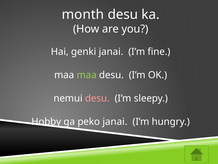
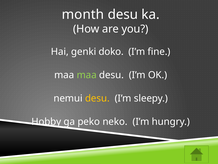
genki janai: janai -> doko
desu at (97, 98) colour: pink -> yellow
peko janai: janai -> neko
